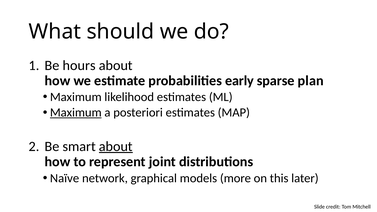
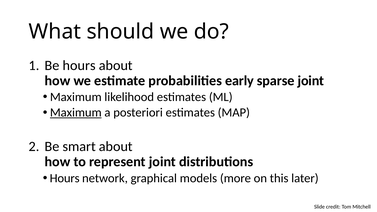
sparse plan: plan -> joint
about at (116, 147) underline: present -> none
Naïve at (65, 178): Naïve -> Hours
